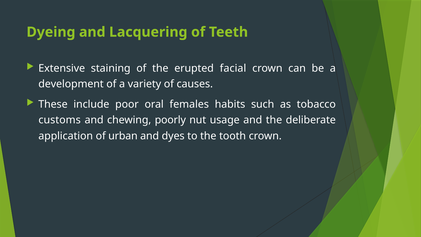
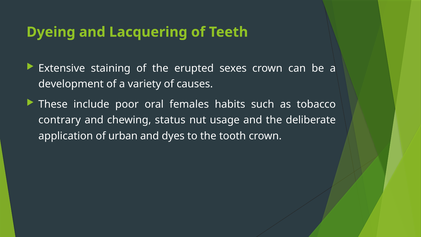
facial: facial -> sexes
customs: customs -> contrary
poorly: poorly -> status
